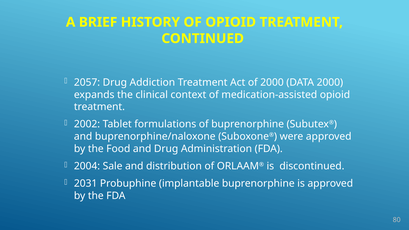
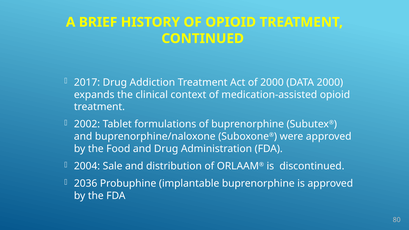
2057: 2057 -> 2017
2031: 2031 -> 2036
